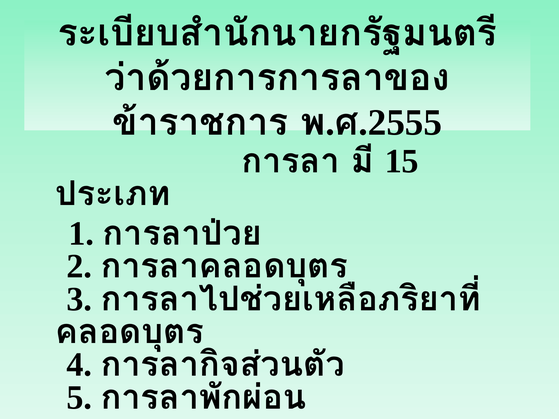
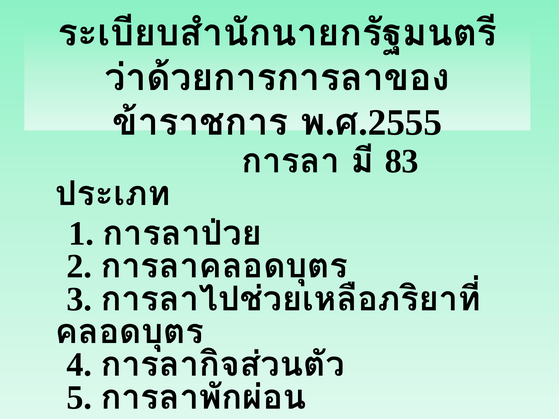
15: 15 -> 83
